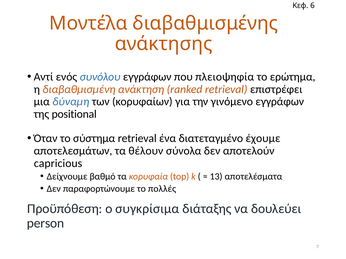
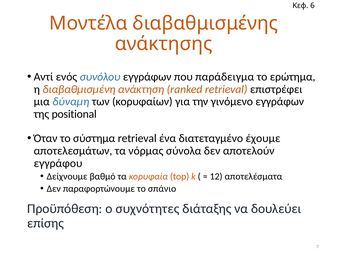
πλειοψηφία: πλειοψηφία -> παράδειγμα
θέλουν: θέλουν -> νόρμας
capricious: capricious -> εγγράφου
13: 13 -> 12
πολλές: πολλές -> σπάνιο
συγκρίσιμα: συγκρίσιμα -> συχνότητες
person: person -> επίσης
